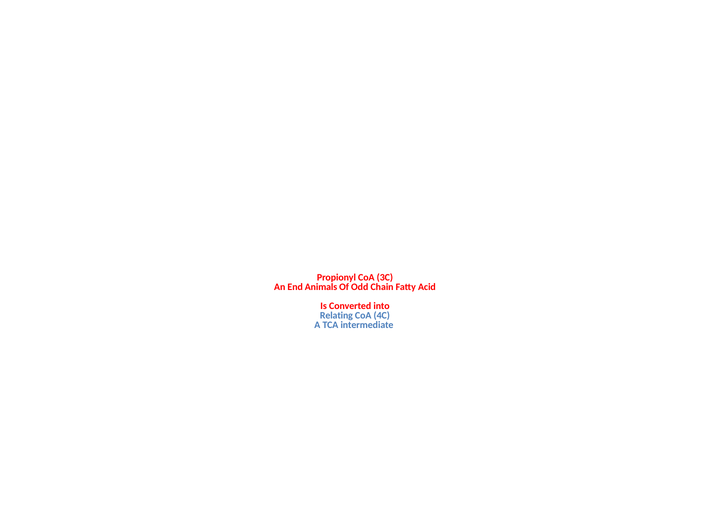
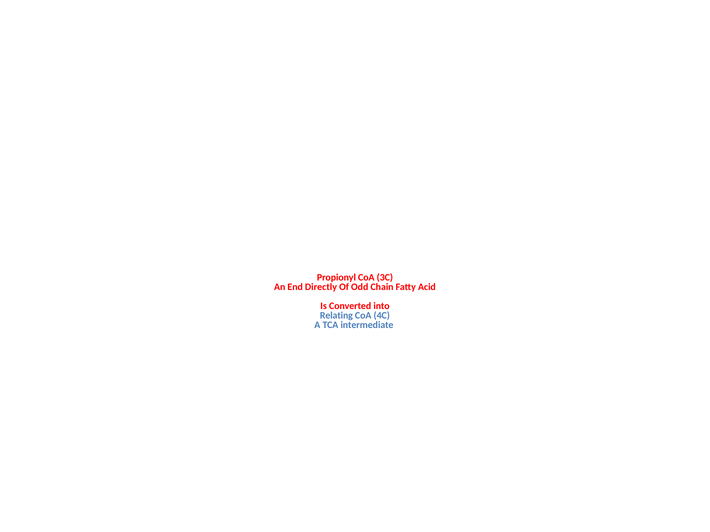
Animals: Animals -> Directly
